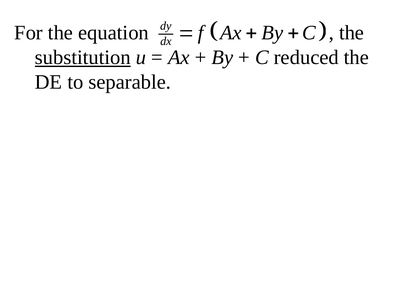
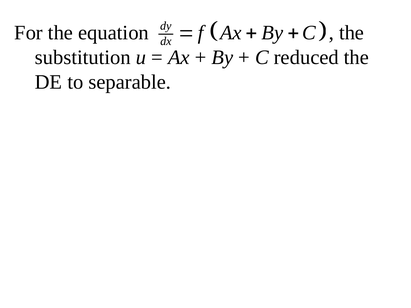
substitution underline: present -> none
